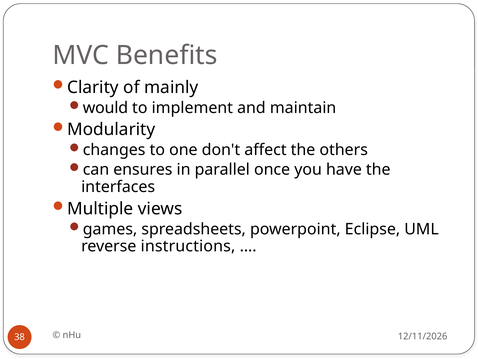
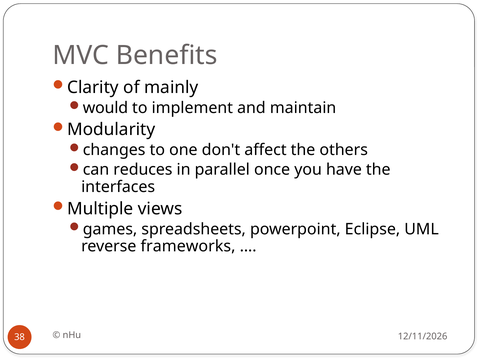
ensures: ensures -> reduces
instructions: instructions -> frameworks
